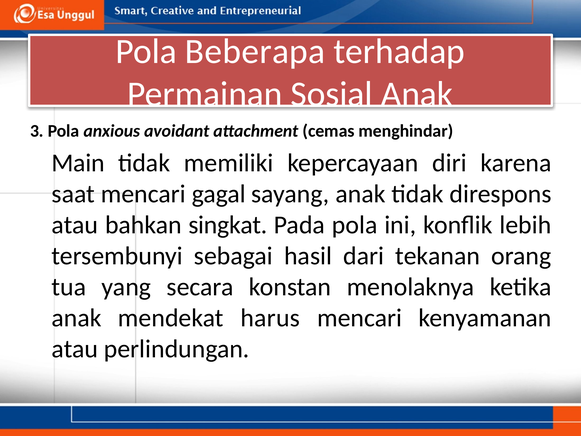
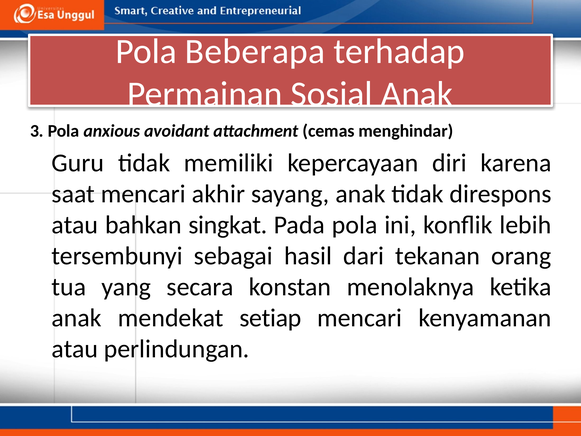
Main: Main -> Guru
gagal: gagal -> akhir
harus: harus -> setiap
